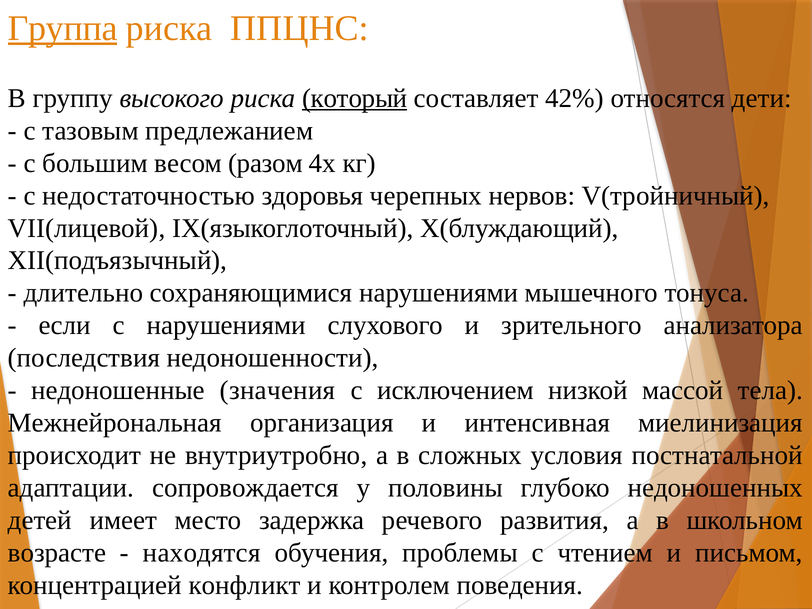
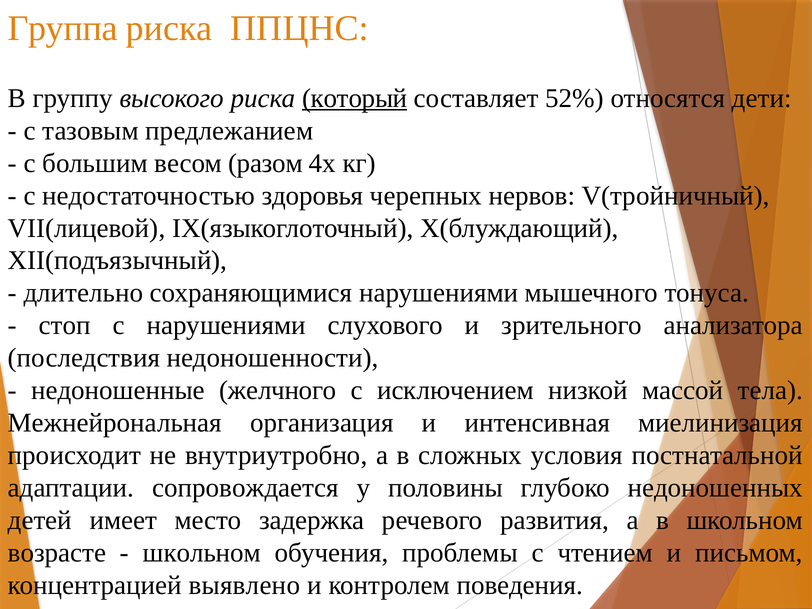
Группа underline: present -> none
42%: 42% -> 52%
если: если -> стоп
значения: значения -> желчного
находятся at (202, 553): находятся -> школьном
конфликт: конфликт -> выявлено
